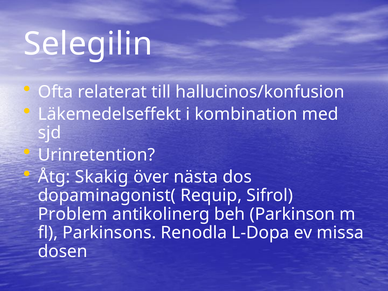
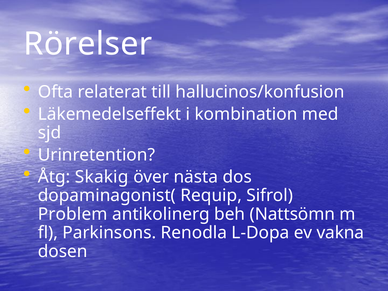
Selegilin: Selegilin -> Rörelser
Parkinson: Parkinson -> Nattsömn
missa: missa -> vakna
